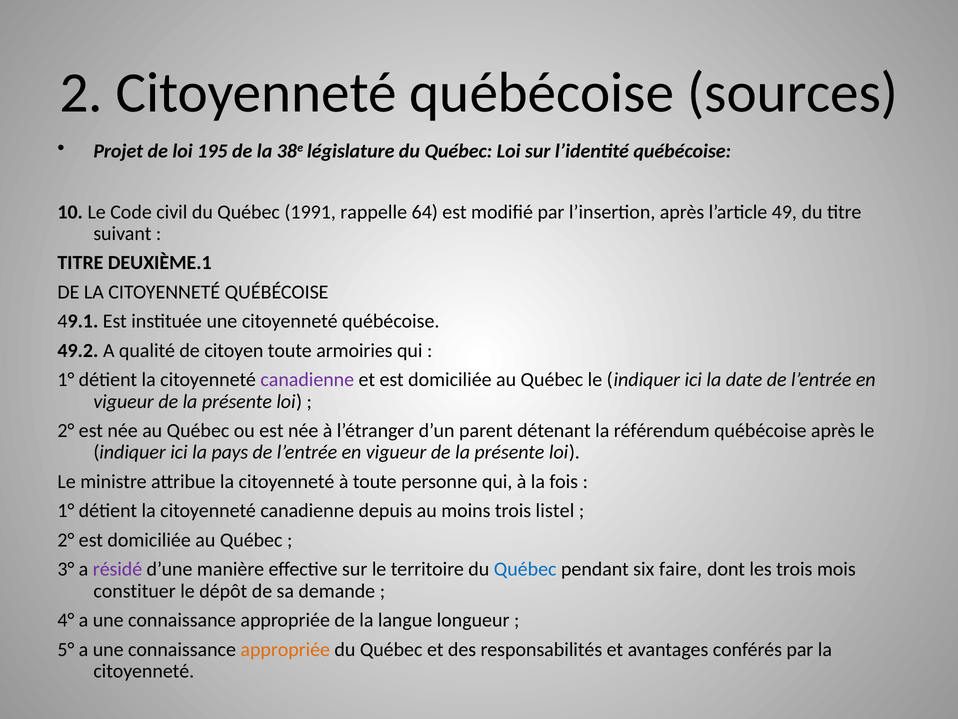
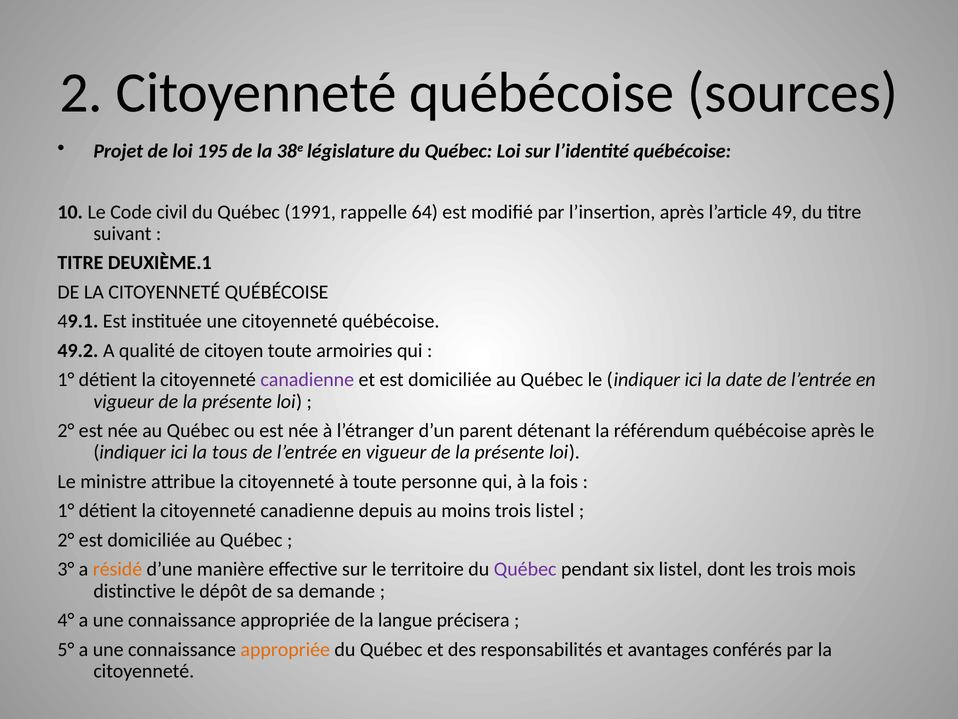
pays: pays -> tous
résidé colour: purple -> orange
Québec at (525, 569) colour: blue -> purple
six faire: faire -> listel
constituer: constituer -> distinctive
longueur: longueur -> précisera
